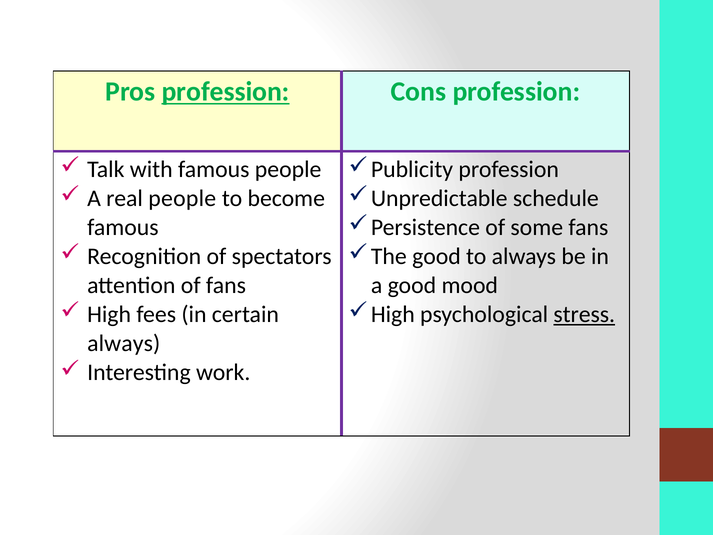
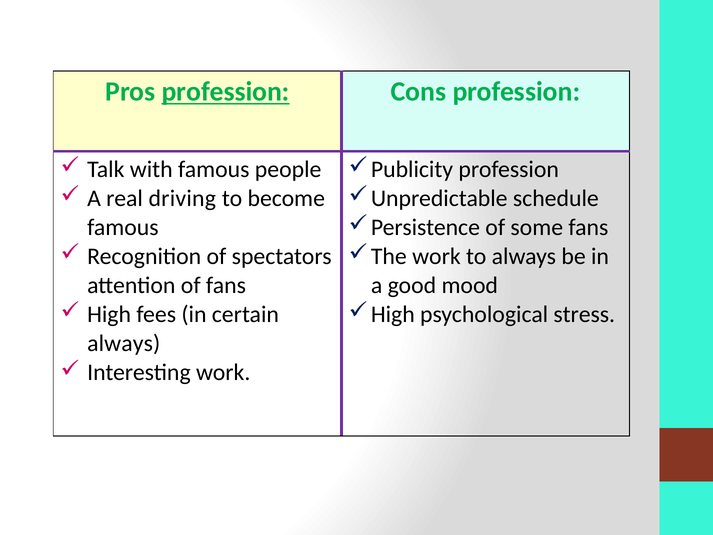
real people: people -> driving
good at (436, 256): good -> work
stress underline: present -> none
